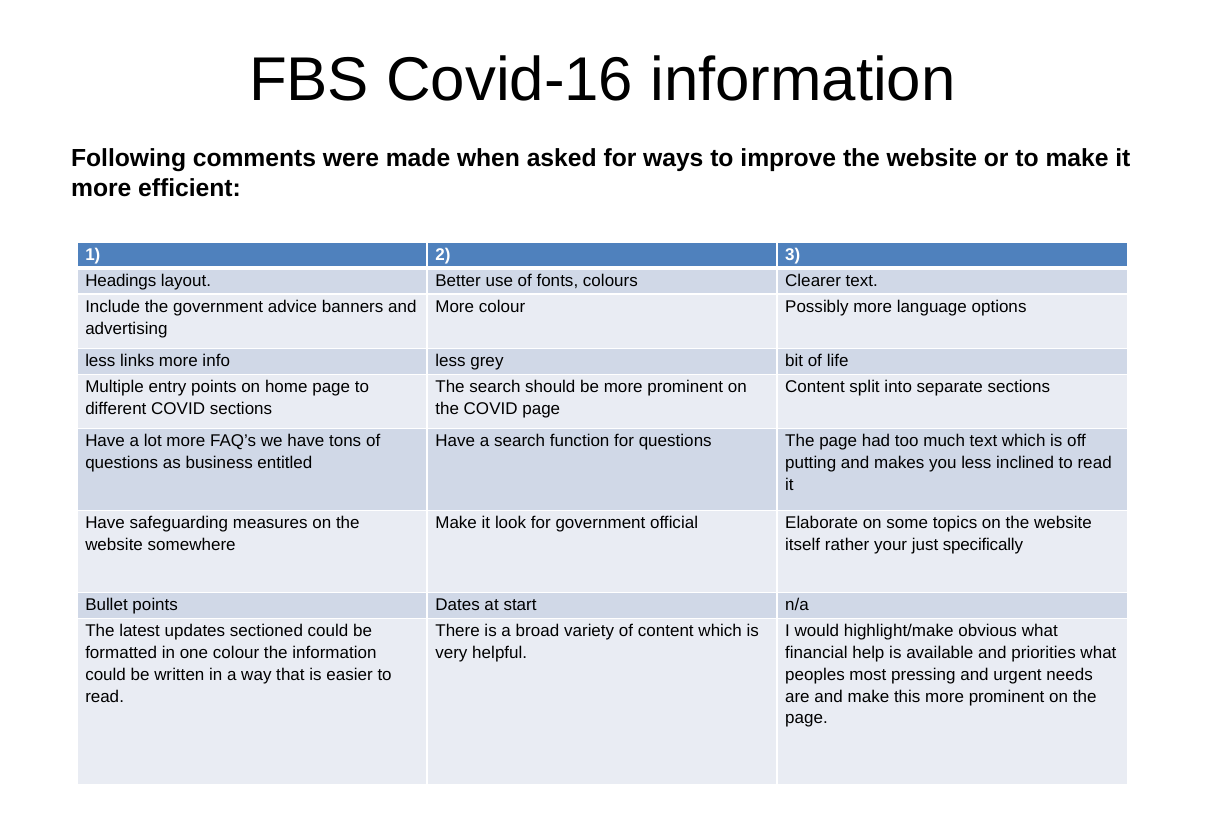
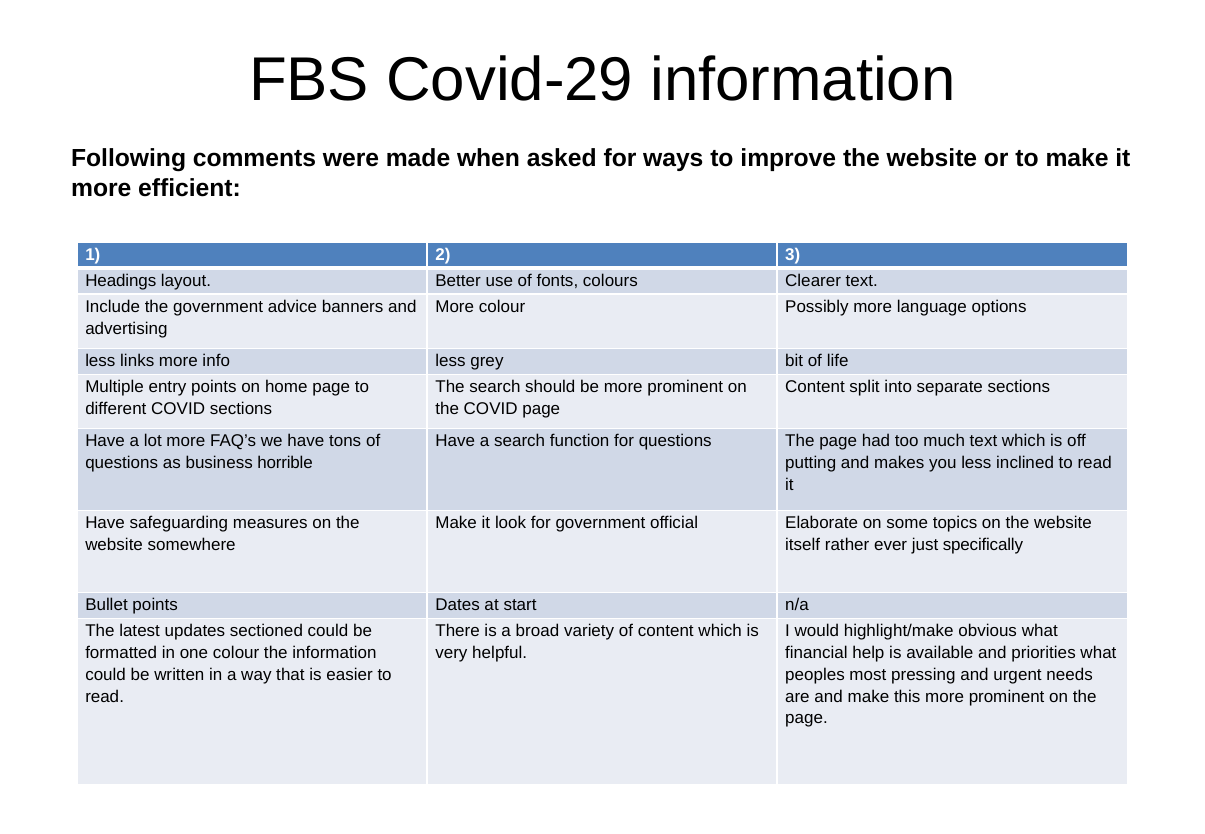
Covid-16: Covid-16 -> Covid-29
entitled: entitled -> horrible
your: your -> ever
